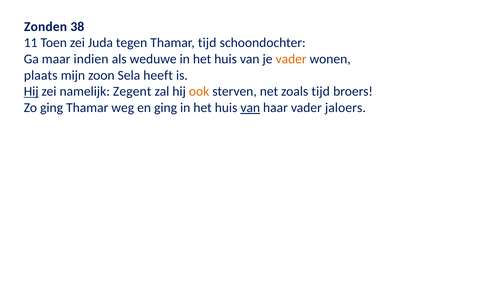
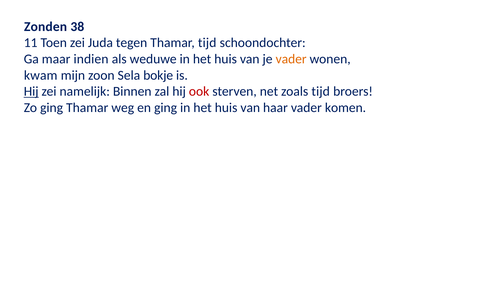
plaats: plaats -> kwam
heeft: heeft -> bokje
Zegent: Zegent -> Binnen
ook colour: orange -> red
van at (250, 108) underline: present -> none
jaloers: jaloers -> komen
